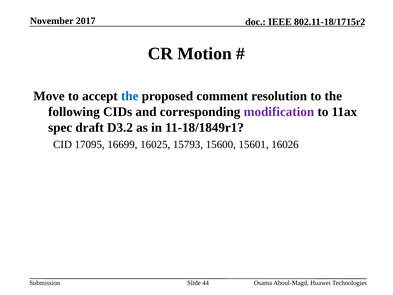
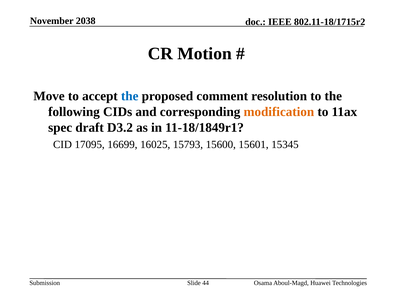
2017: 2017 -> 2038
modification colour: purple -> orange
16026: 16026 -> 15345
